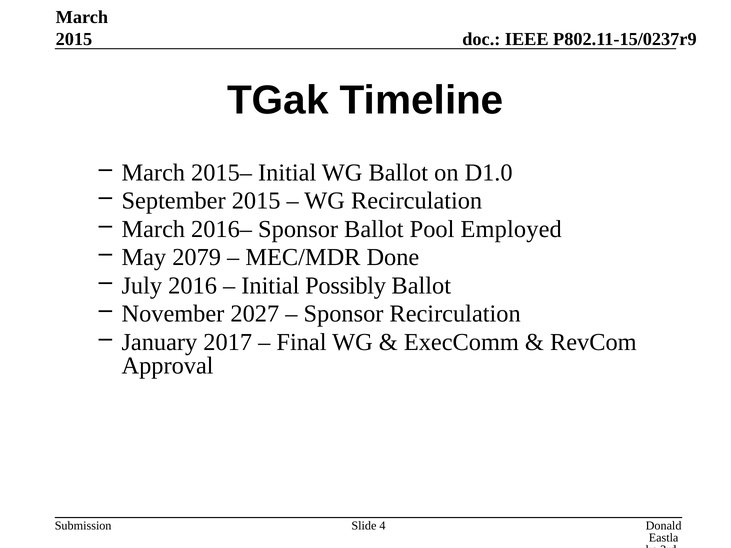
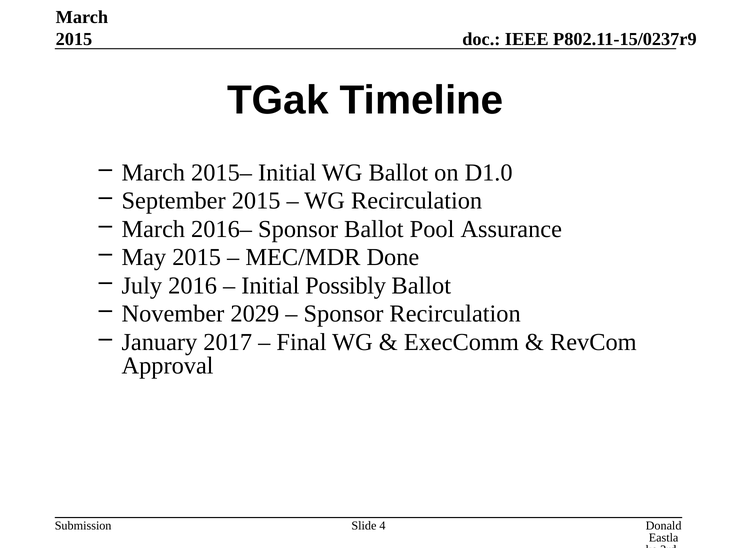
Employed: Employed -> Assurance
May 2079: 2079 -> 2015
2027: 2027 -> 2029
